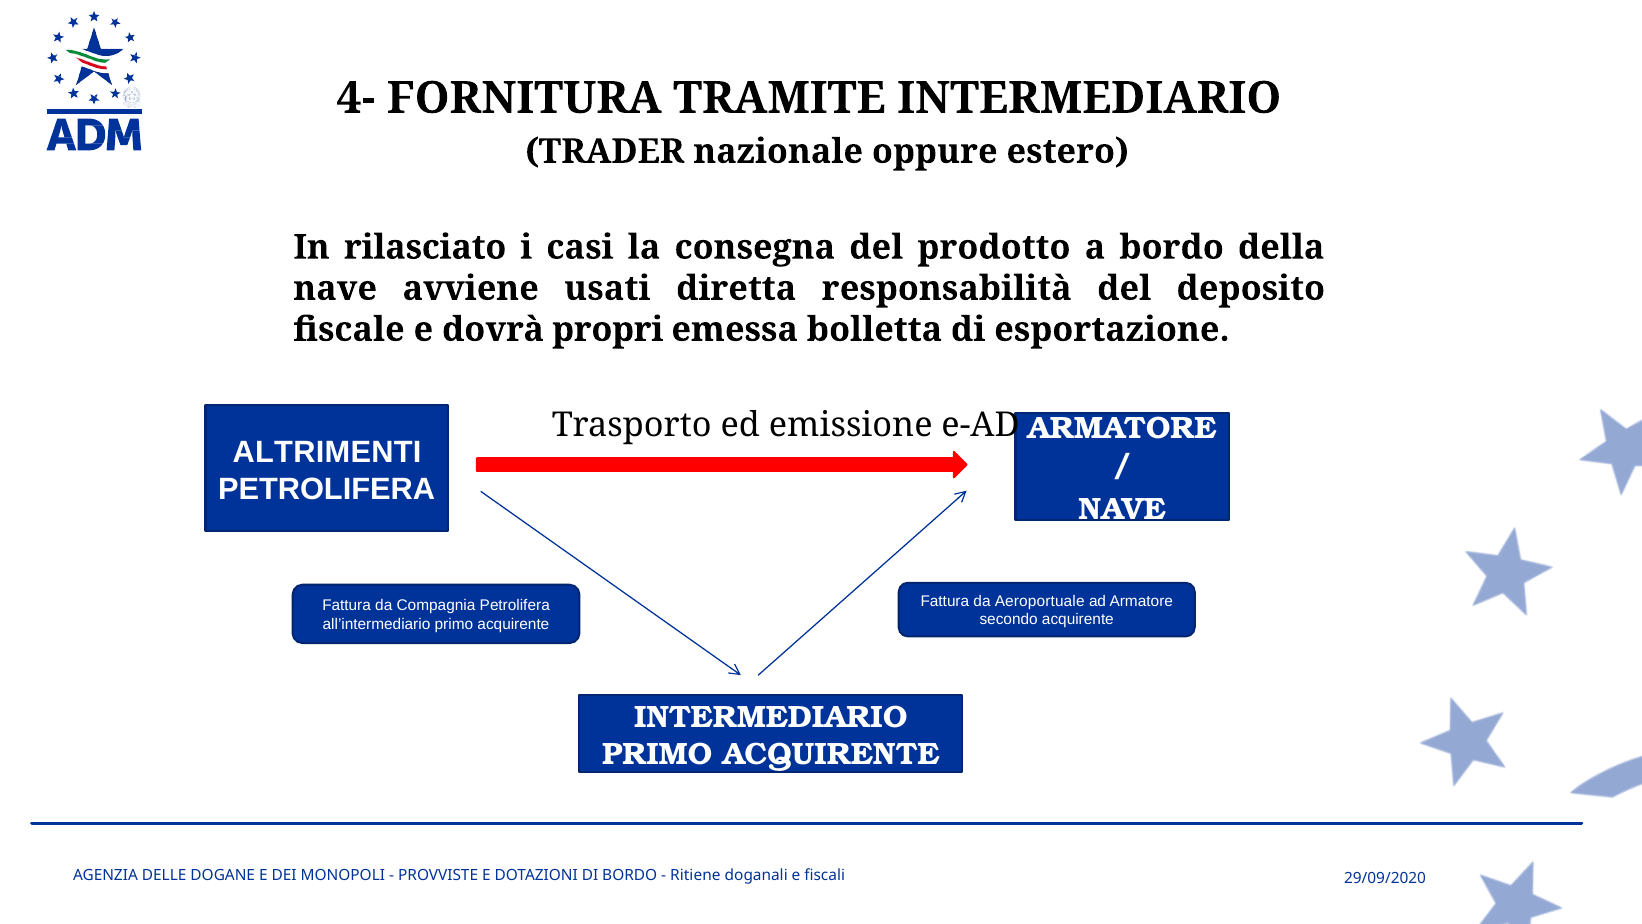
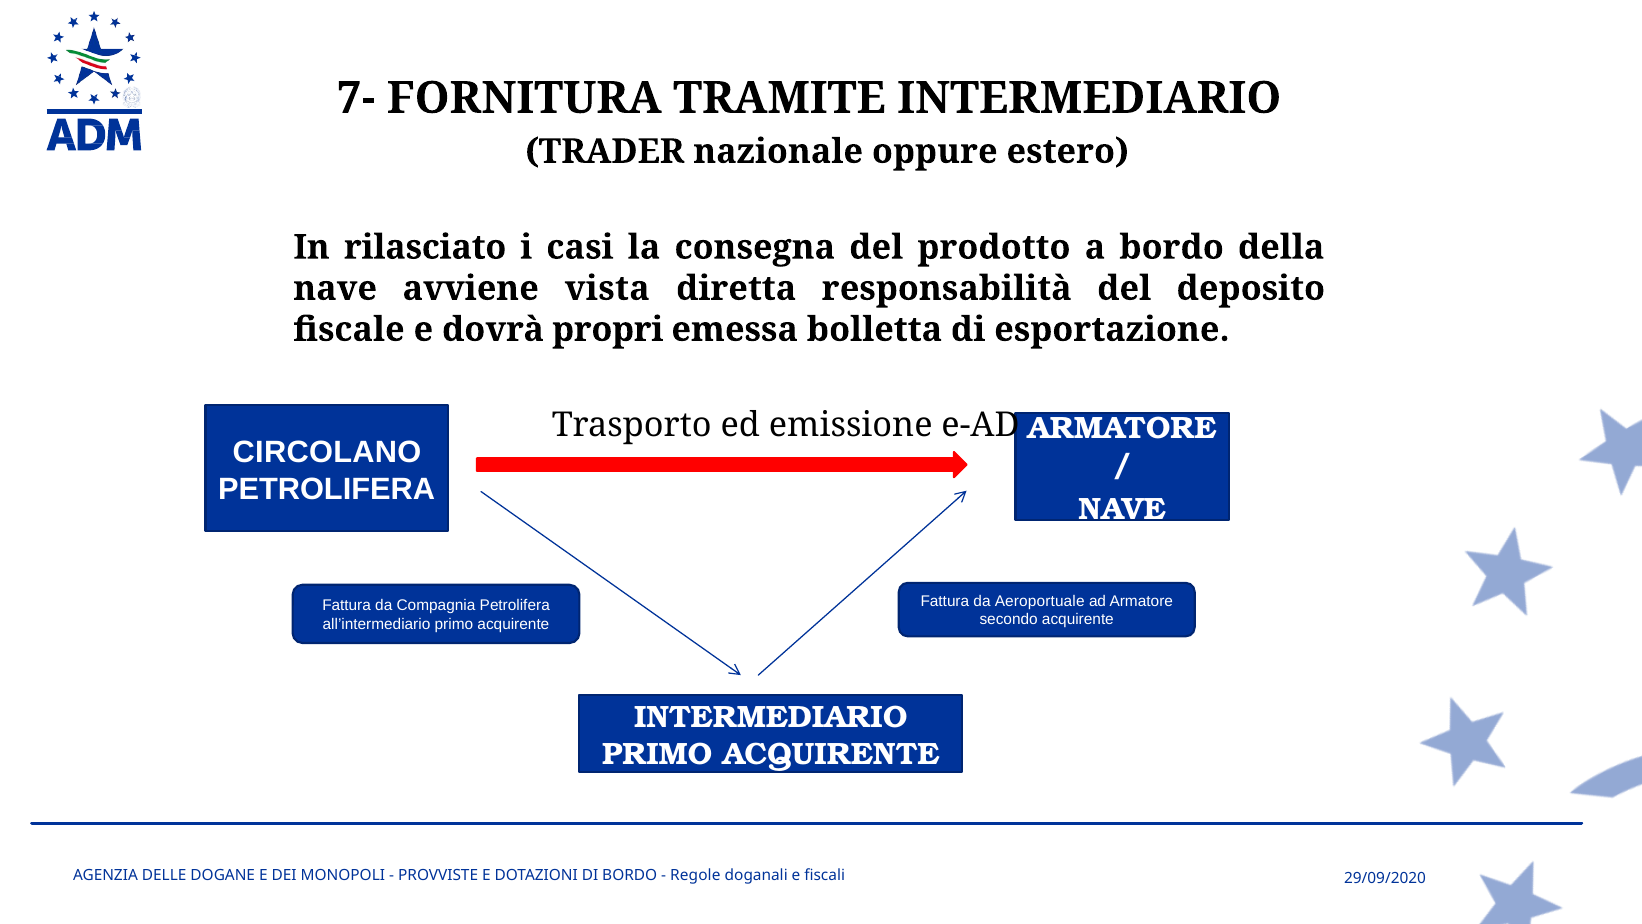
4-: 4- -> 7-
usati: usati -> vista
ALTRIMENTI: ALTRIMENTI -> CIRCOLANO
Ritiene: Ritiene -> Regole
